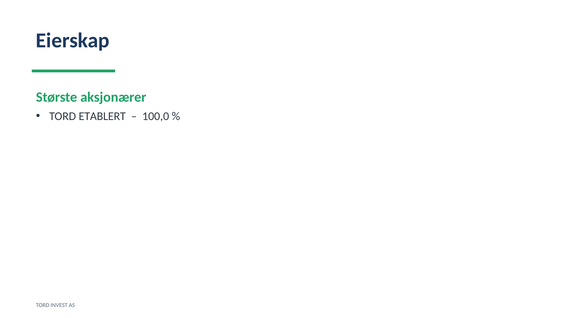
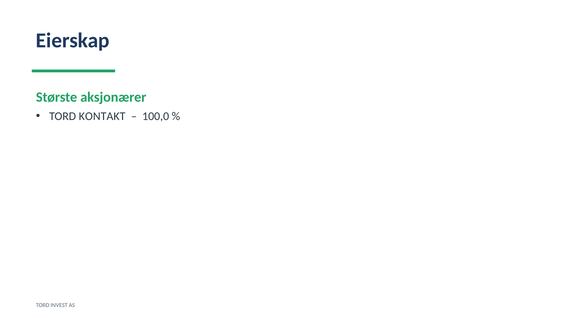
ETABLERT: ETABLERT -> KONTAKT
